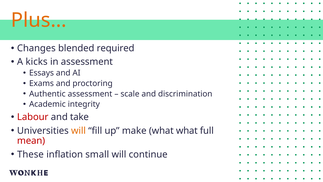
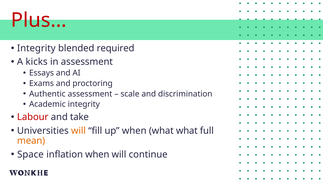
Plus… colour: orange -> red
Changes at (36, 48): Changes -> Integrity
up make: make -> when
mean colour: red -> orange
These: These -> Space
inflation small: small -> when
